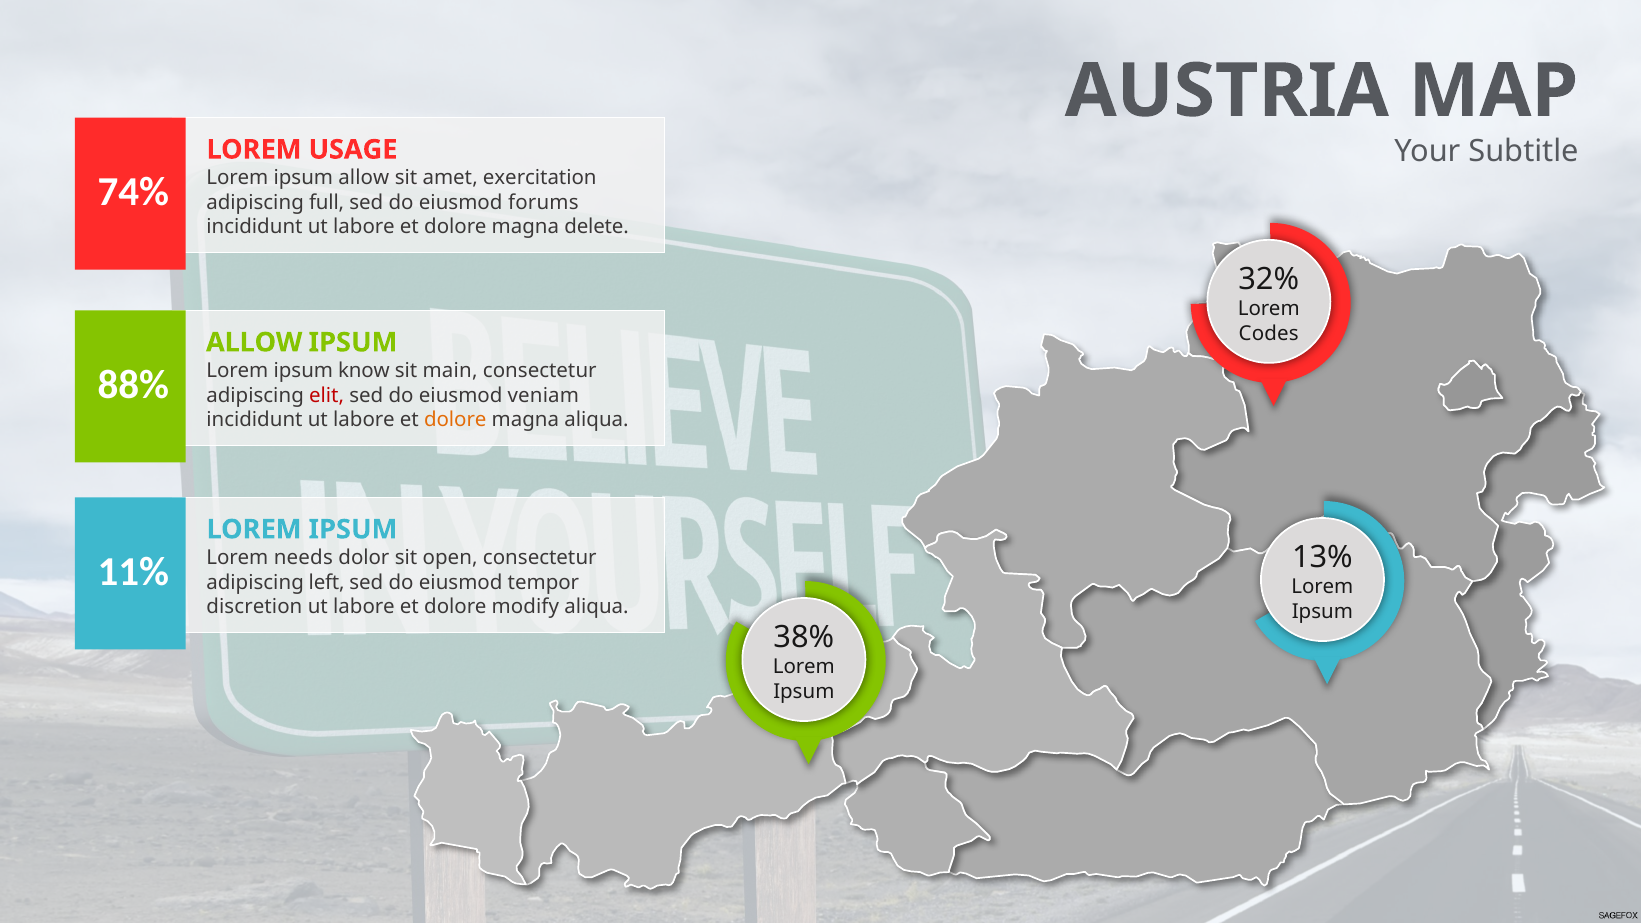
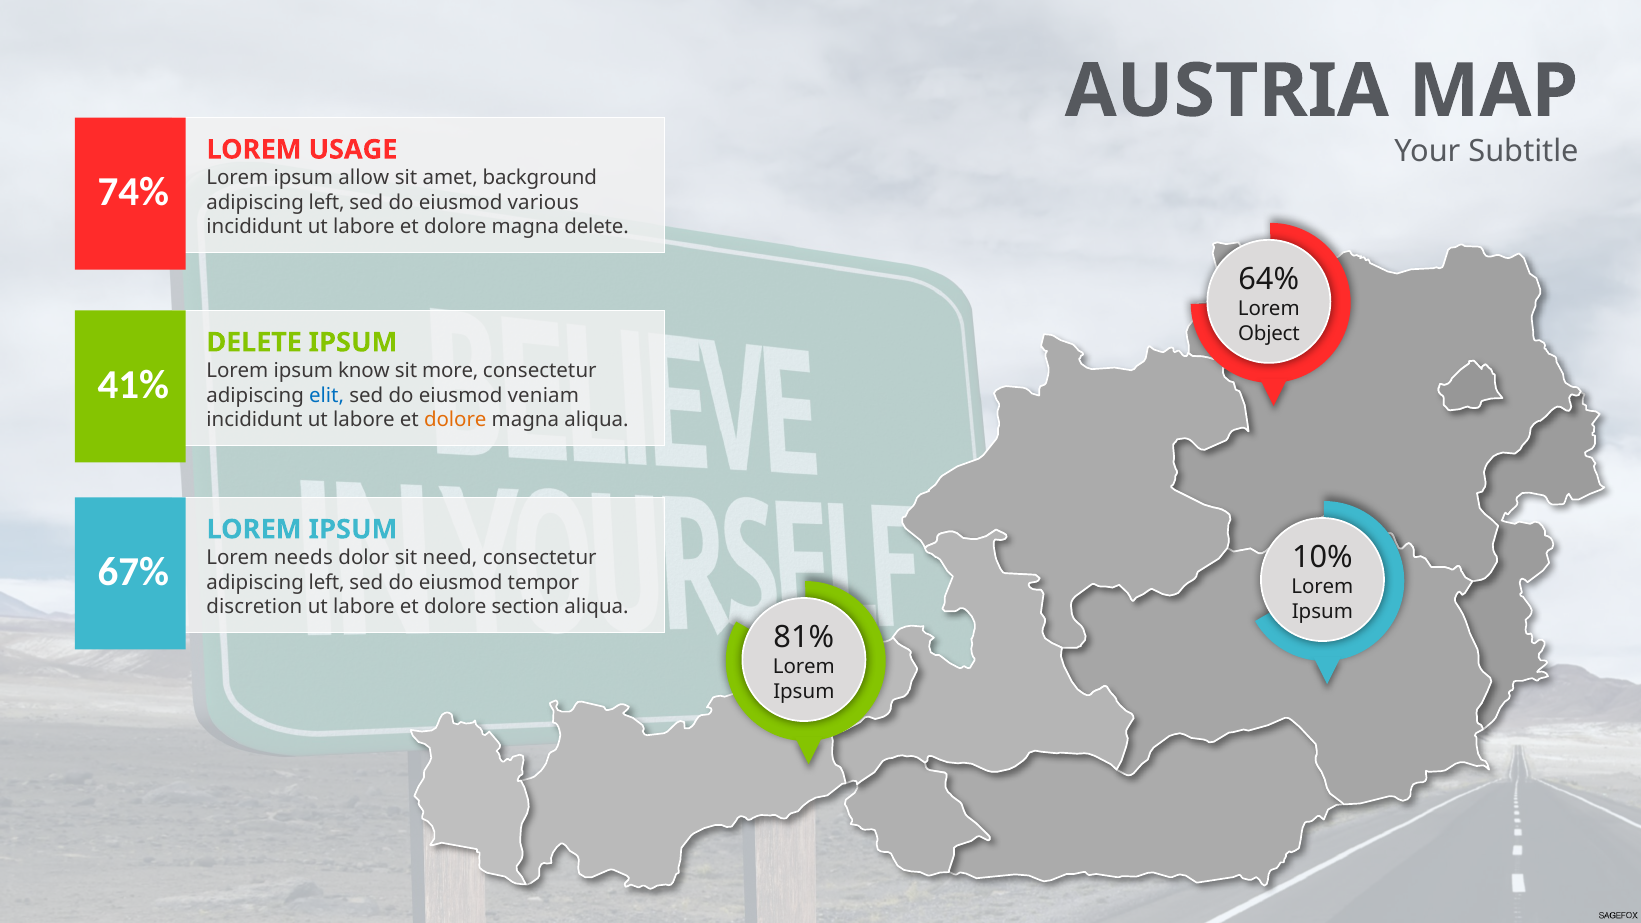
exercitation: exercitation -> background
full at (327, 202): full -> left
forums: forums -> various
32%: 32% -> 64%
Codes: Codes -> Object
ALLOW at (254, 342): ALLOW -> DELETE
main: main -> more
88%: 88% -> 41%
elit colour: red -> blue
13%: 13% -> 10%
open: open -> need
11%: 11% -> 67%
modify: modify -> section
38%: 38% -> 81%
